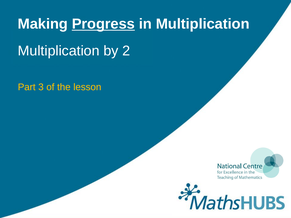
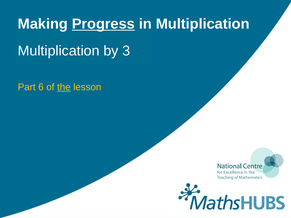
2: 2 -> 3
3: 3 -> 6
the underline: none -> present
